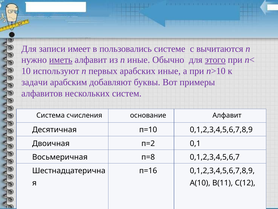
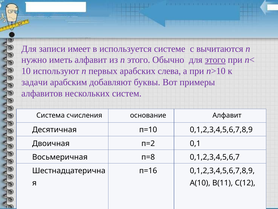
пользовались: пользовались -> используется
иметь underline: present -> none
п иные: иные -> этого
арабских иные: иные -> слева
